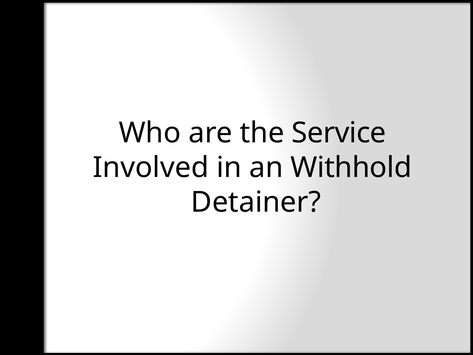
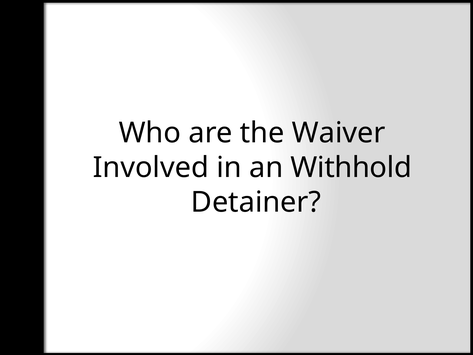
Service: Service -> Waiver
